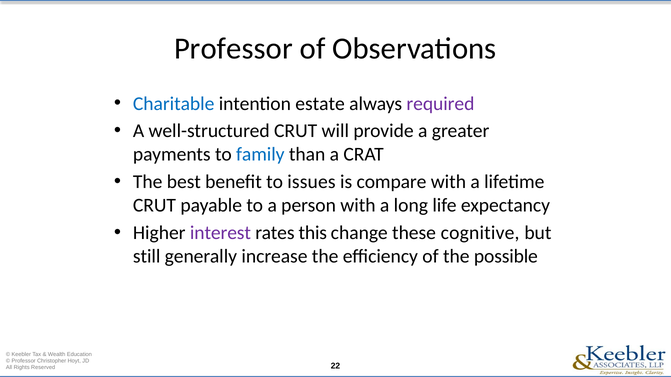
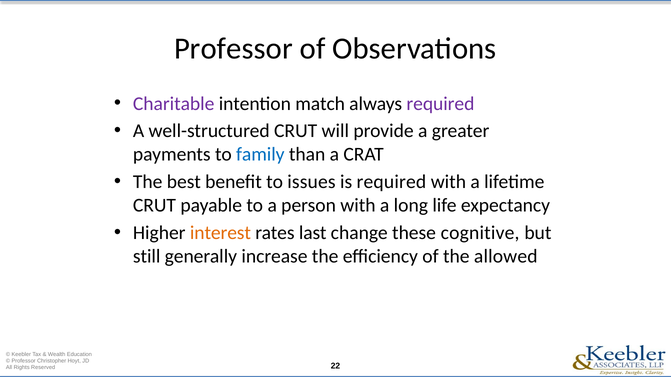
Charitable colour: blue -> purple
estate: estate -> match
is compare: compare -> required
interest colour: purple -> orange
this: this -> last
possible: possible -> allowed
